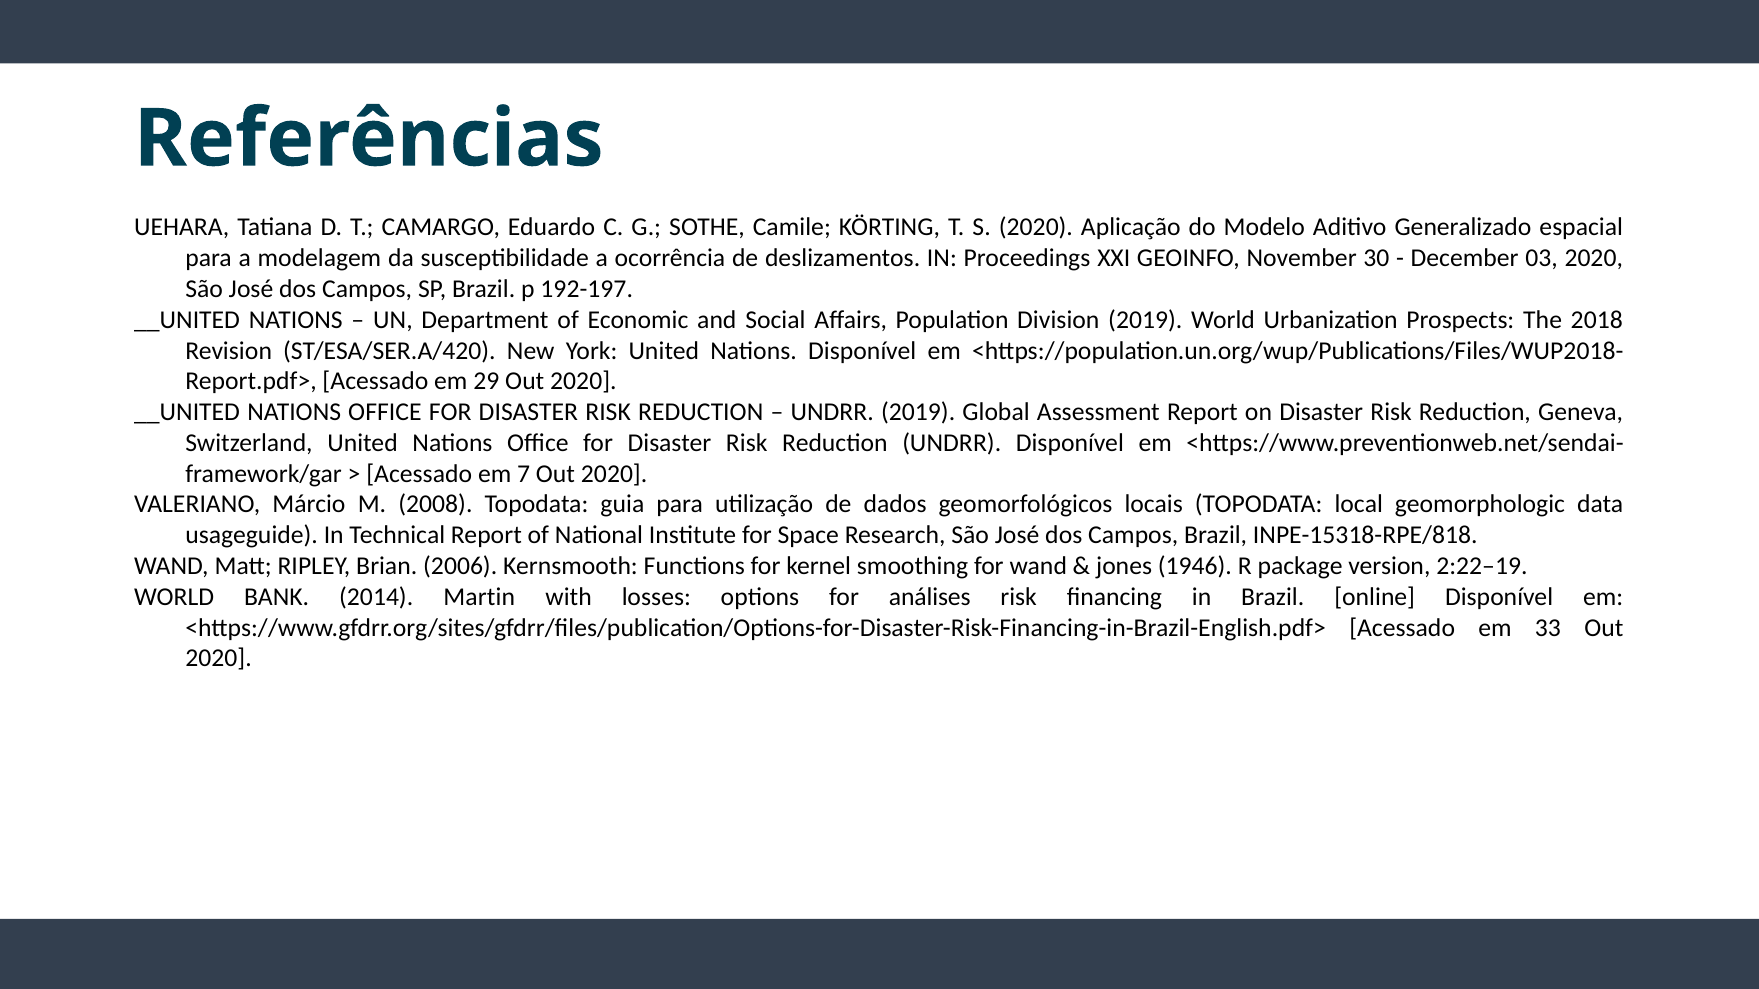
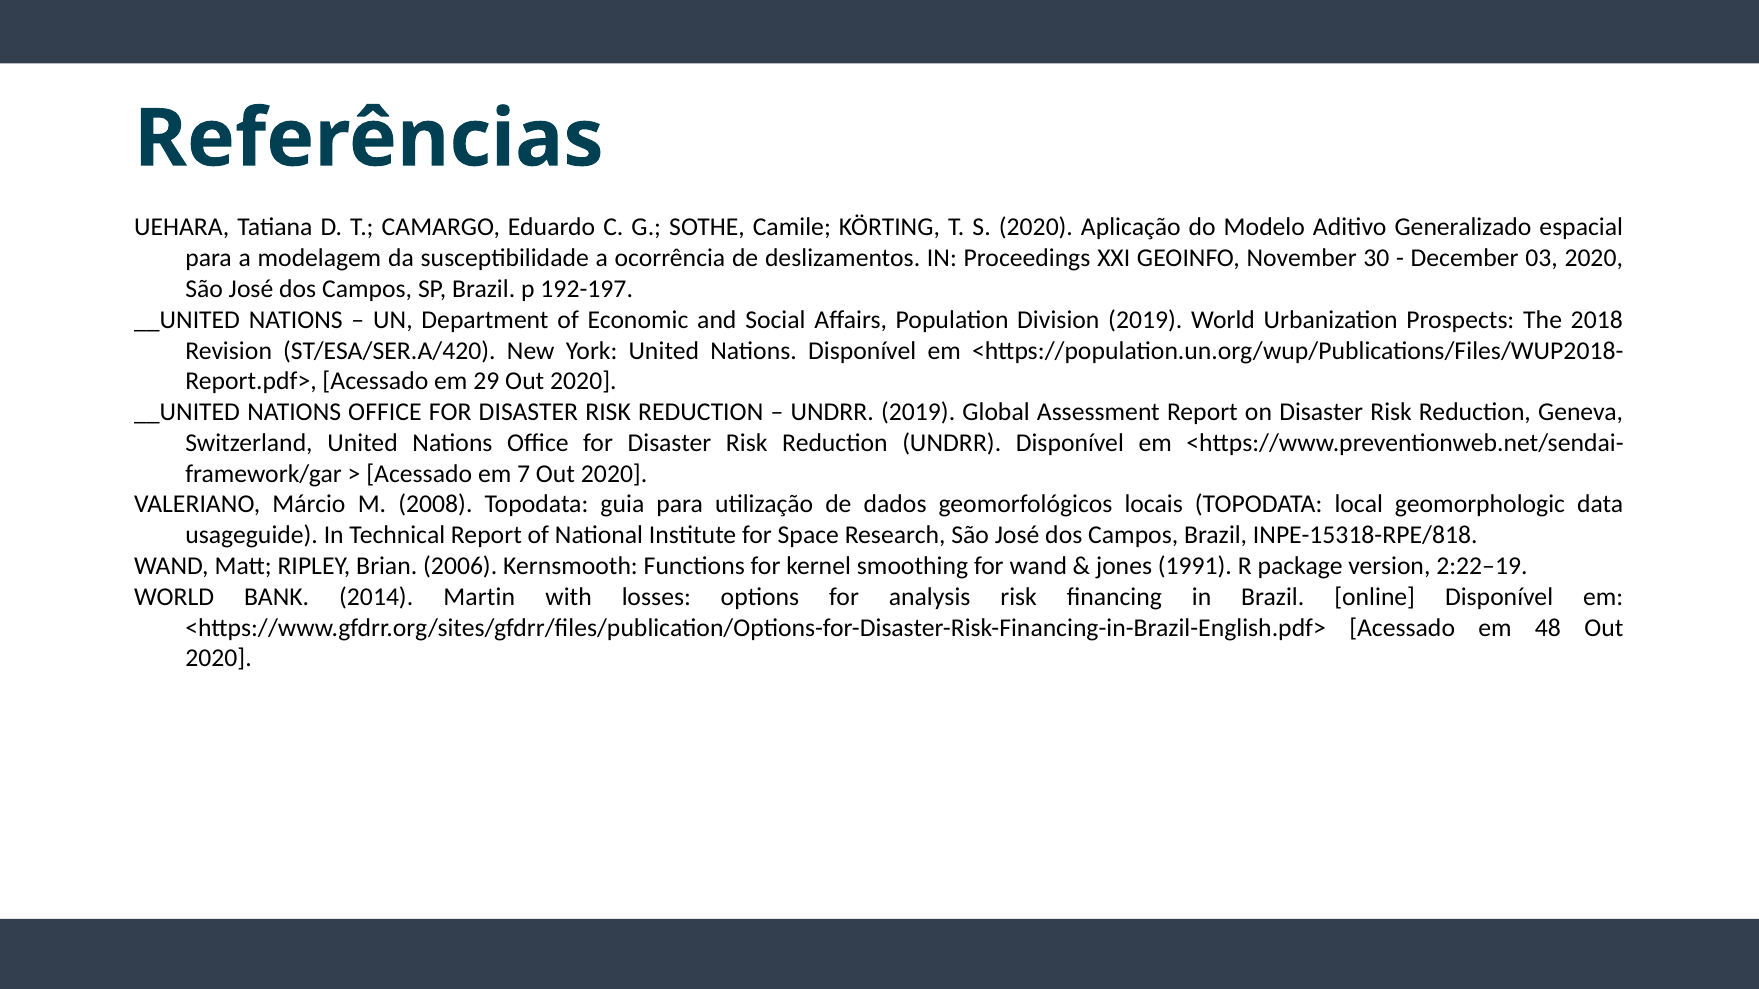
1946: 1946 -> 1991
análises: análises -> analysis
33: 33 -> 48
